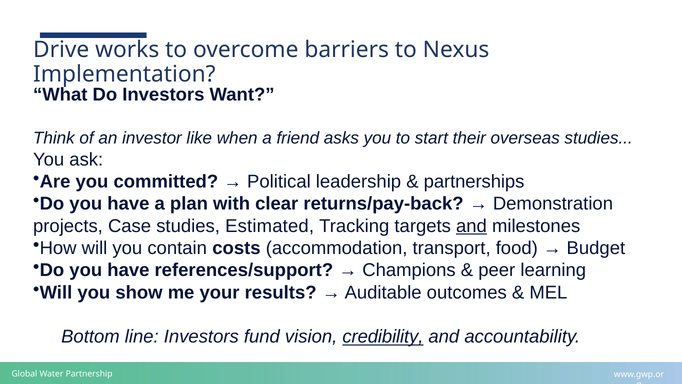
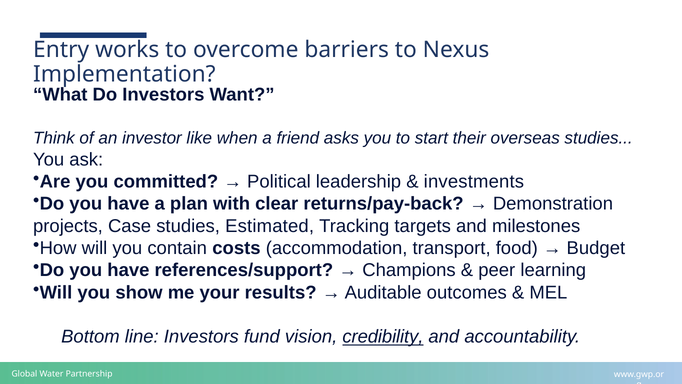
Drive: Drive -> Entry
partnerships: partnerships -> investments
and at (471, 226) underline: present -> none
